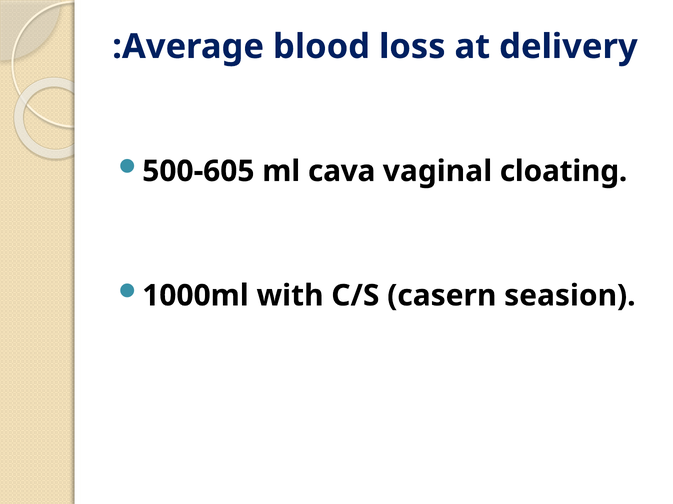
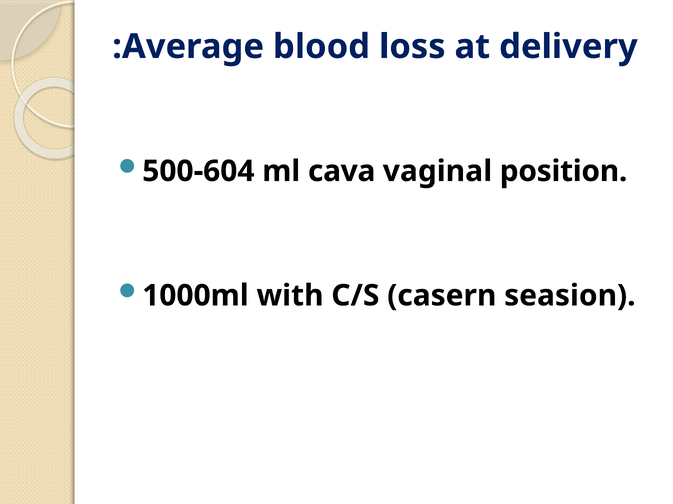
500-605: 500-605 -> 500-604
cloating: cloating -> position
